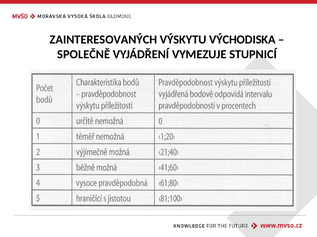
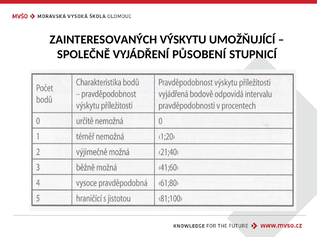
VÝCHODISKA: VÝCHODISKA -> UMOŽŇUJÍCÍ
VYMEZUJE: VYMEZUJE -> PŮSOBENÍ
